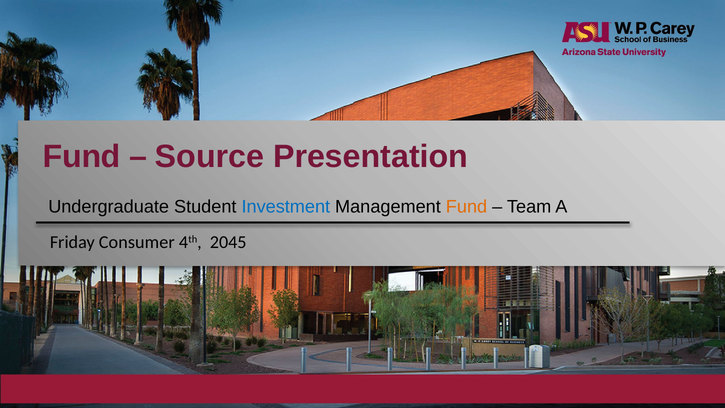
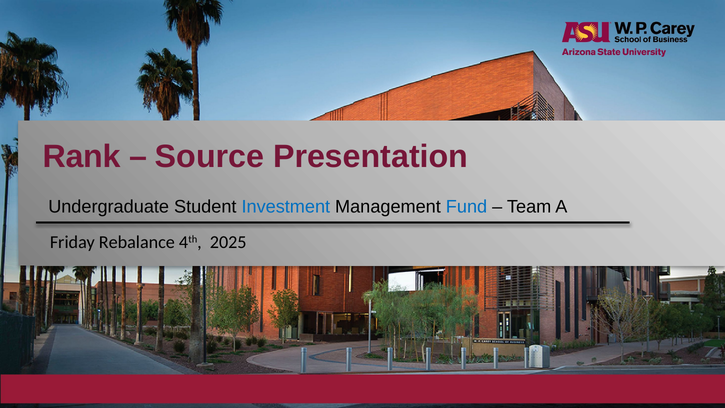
Fund at (82, 157): Fund -> Rank
Fund at (467, 207) colour: orange -> blue
Consumer: Consumer -> Rebalance
2045: 2045 -> 2025
